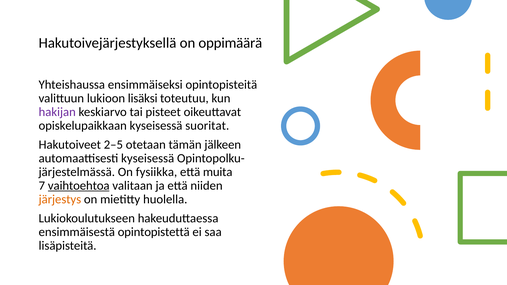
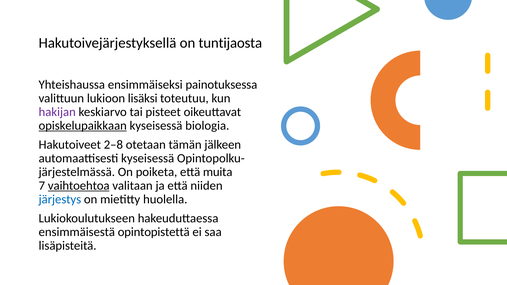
oppimäärä: oppimäärä -> tuntijaosta
opintopisteitä: opintopisteitä -> painotuksessa
opiskelupaikkaan underline: none -> present
suoritat: suoritat -> biologia
2–5: 2–5 -> 2–8
fysiikka: fysiikka -> poiketa
järjestys colour: orange -> blue
